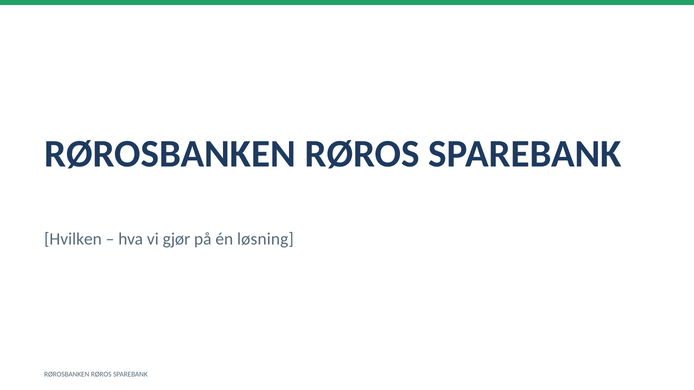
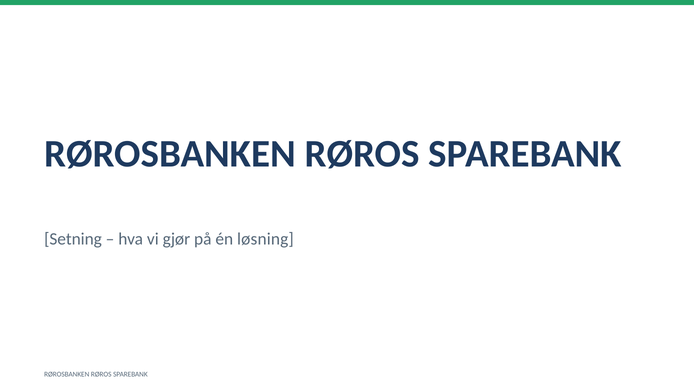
Hvilken: Hvilken -> Setning
